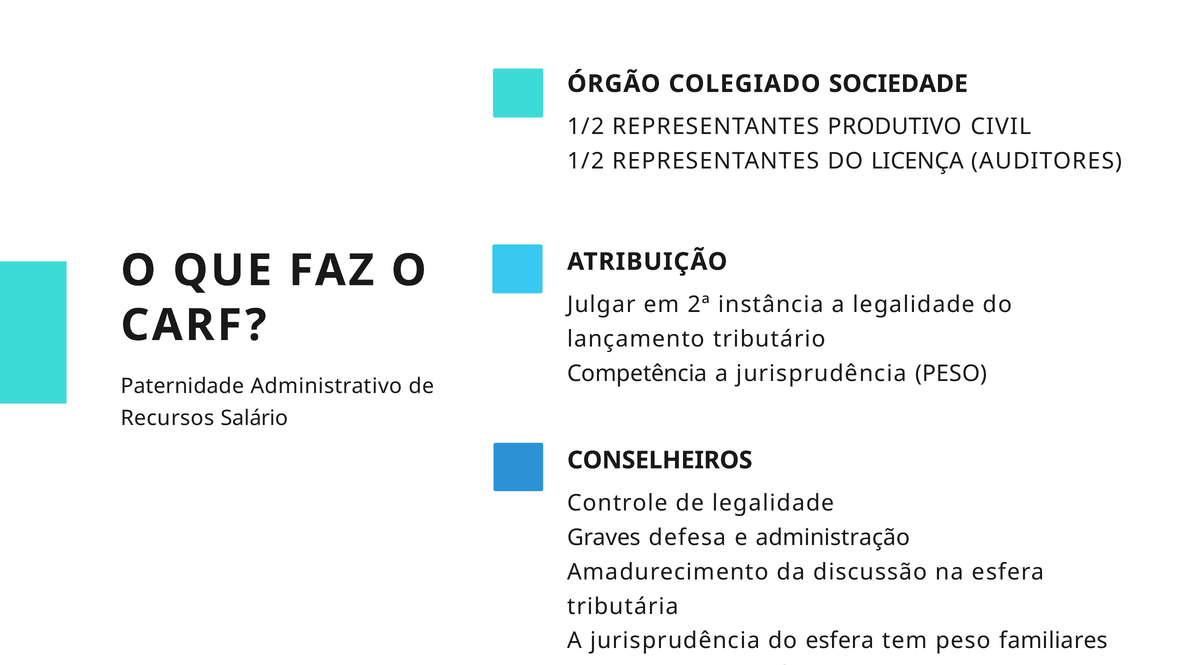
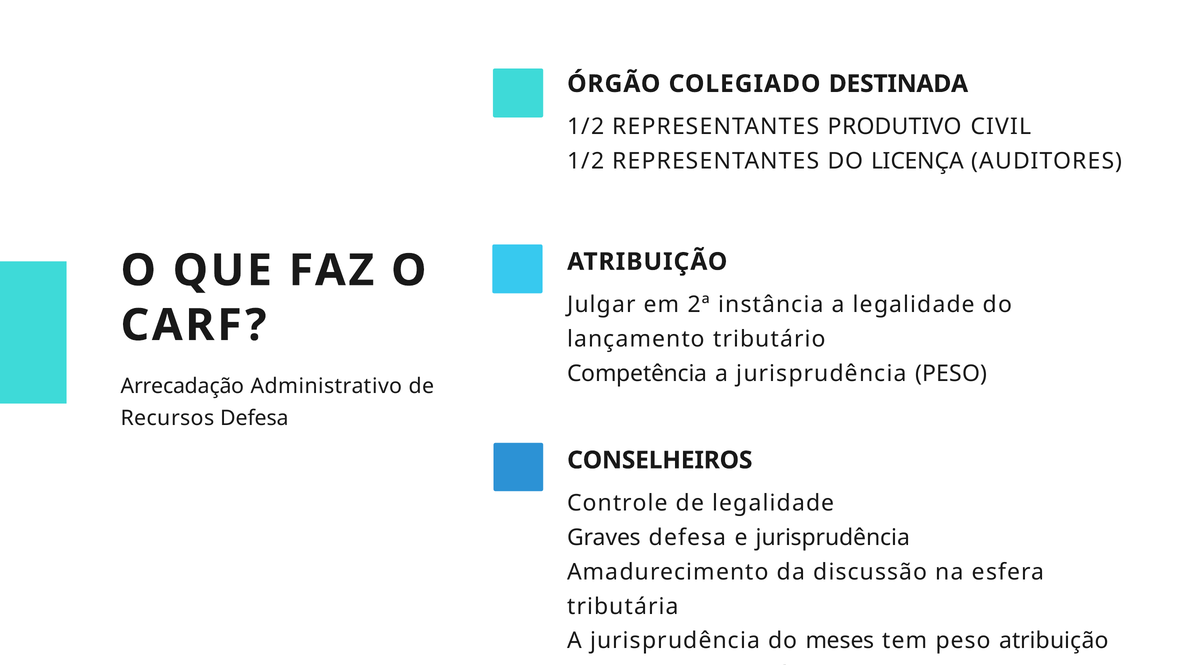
SOCIEDADE: SOCIEDADE -> DESTINADA
Paternidade: Paternidade -> Arrecadação
Recursos Salário: Salário -> Defesa
e administração: administração -> jurisprudência
do esfera: esfera -> meses
tem peso familiares: familiares -> atribuição
